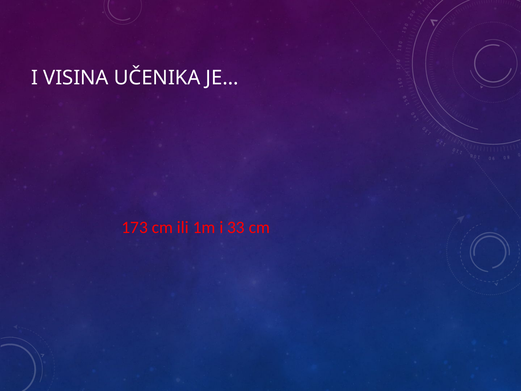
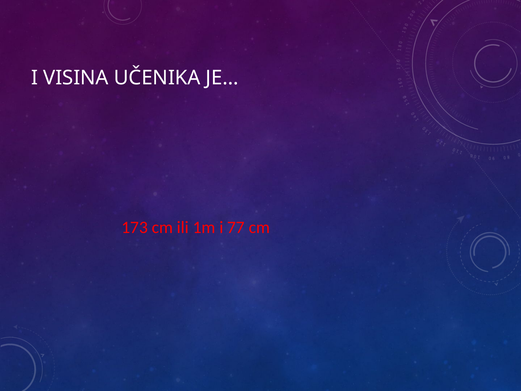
33: 33 -> 77
